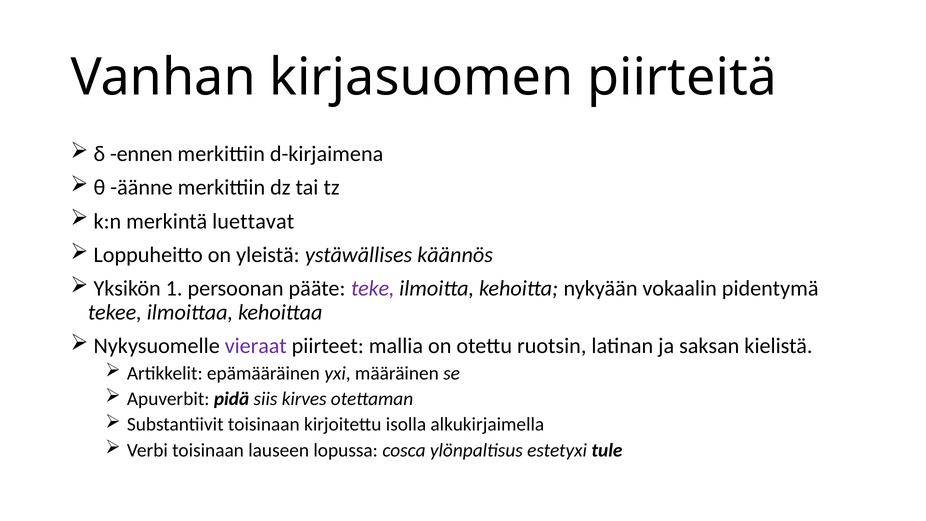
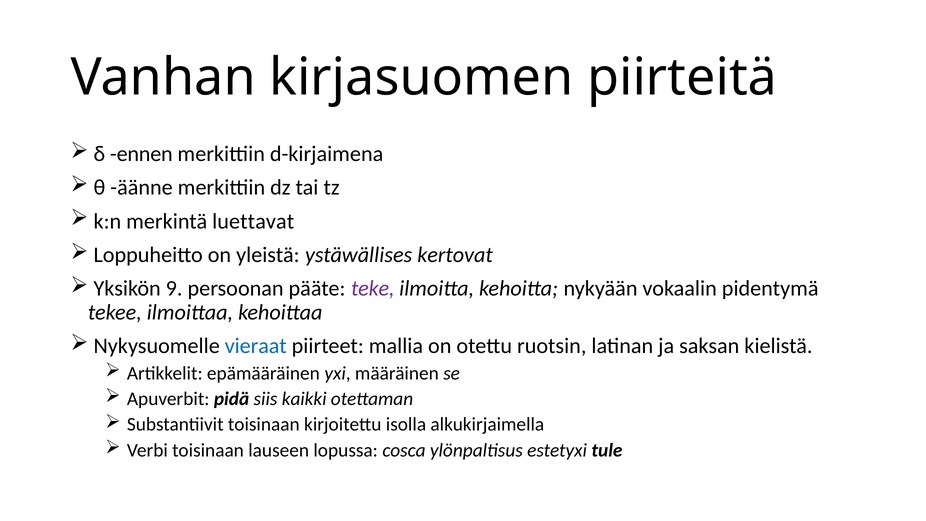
käännös: käännös -> kertovat
1: 1 -> 9
vieraat colour: purple -> blue
kirves: kirves -> kaikki
